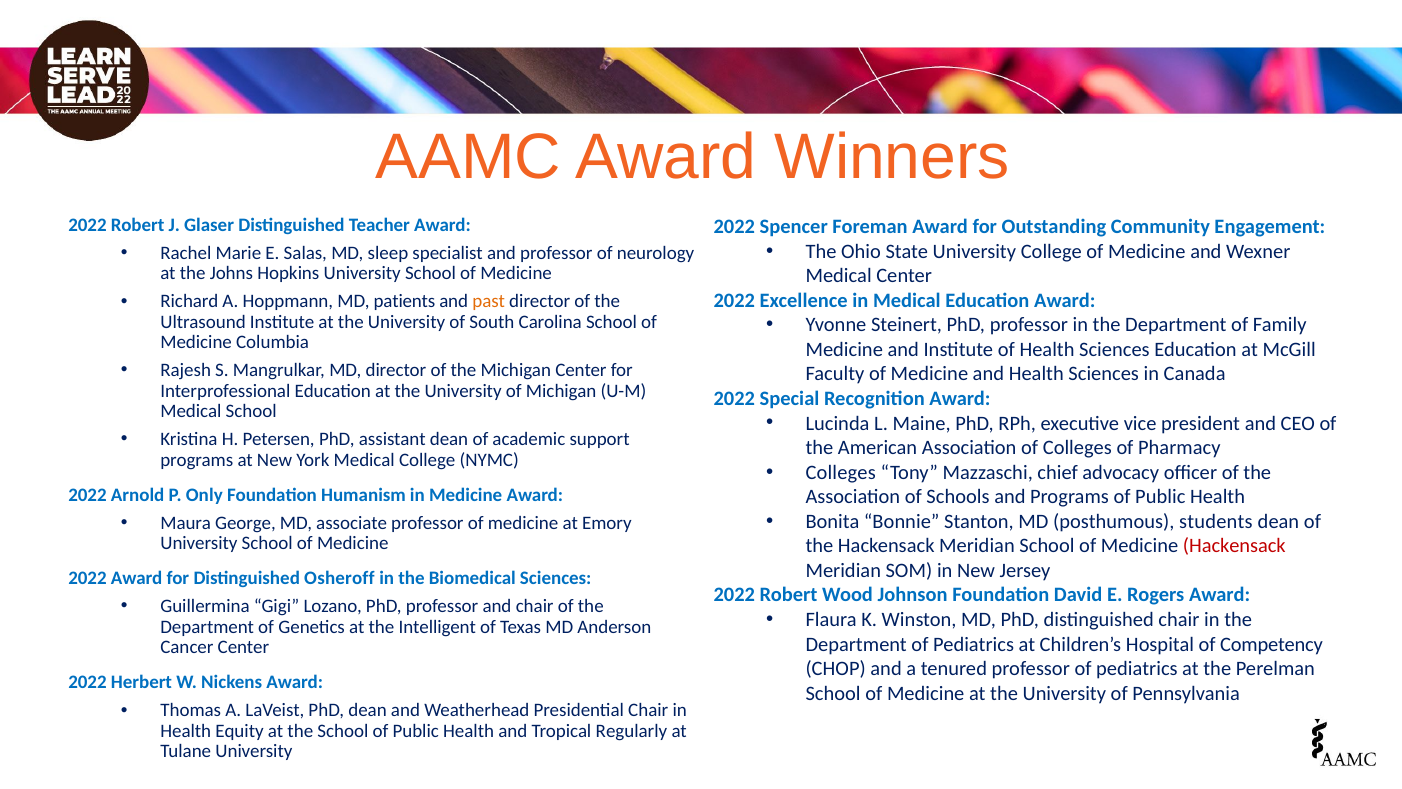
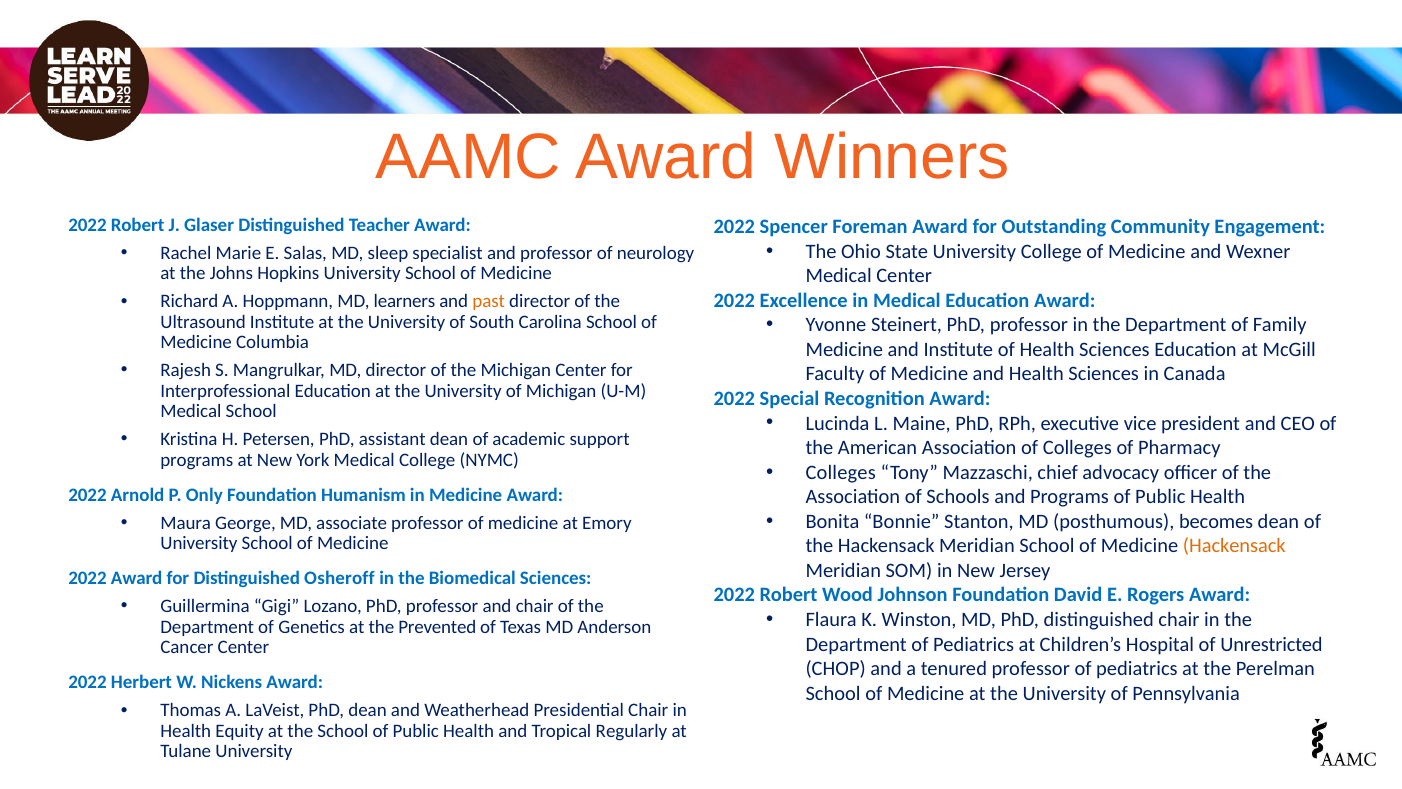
patients: patients -> learners
students: students -> becomes
Hackensack at (1234, 546) colour: red -> orange
Intelligent: Intelligent -> Prevented
Competency: Competency -> Unrestricted
